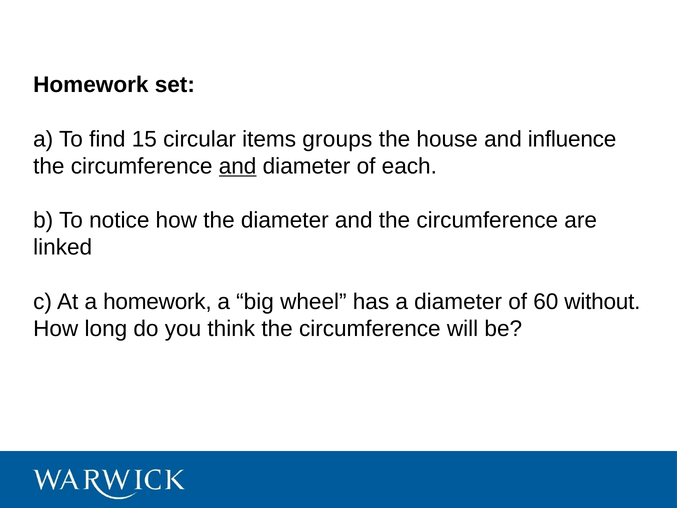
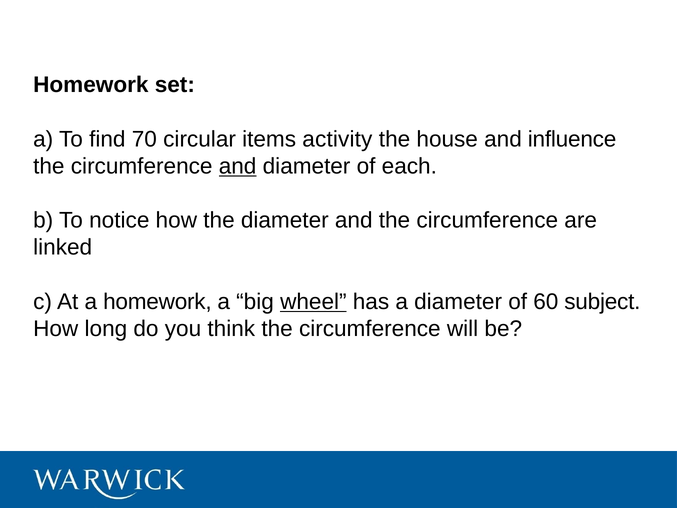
15: 15 -> 70
groups: groups -> activity
wheel underline: none -> present
without: without -> subject
